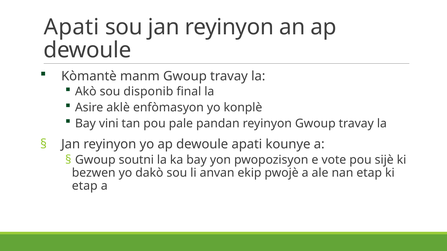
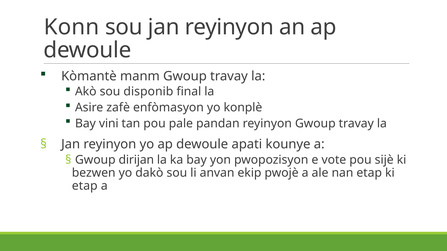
Apati at (72, 27): Apati -> Konn
aklè: aklè -> zafè
soutni: soutni -> dirijan
